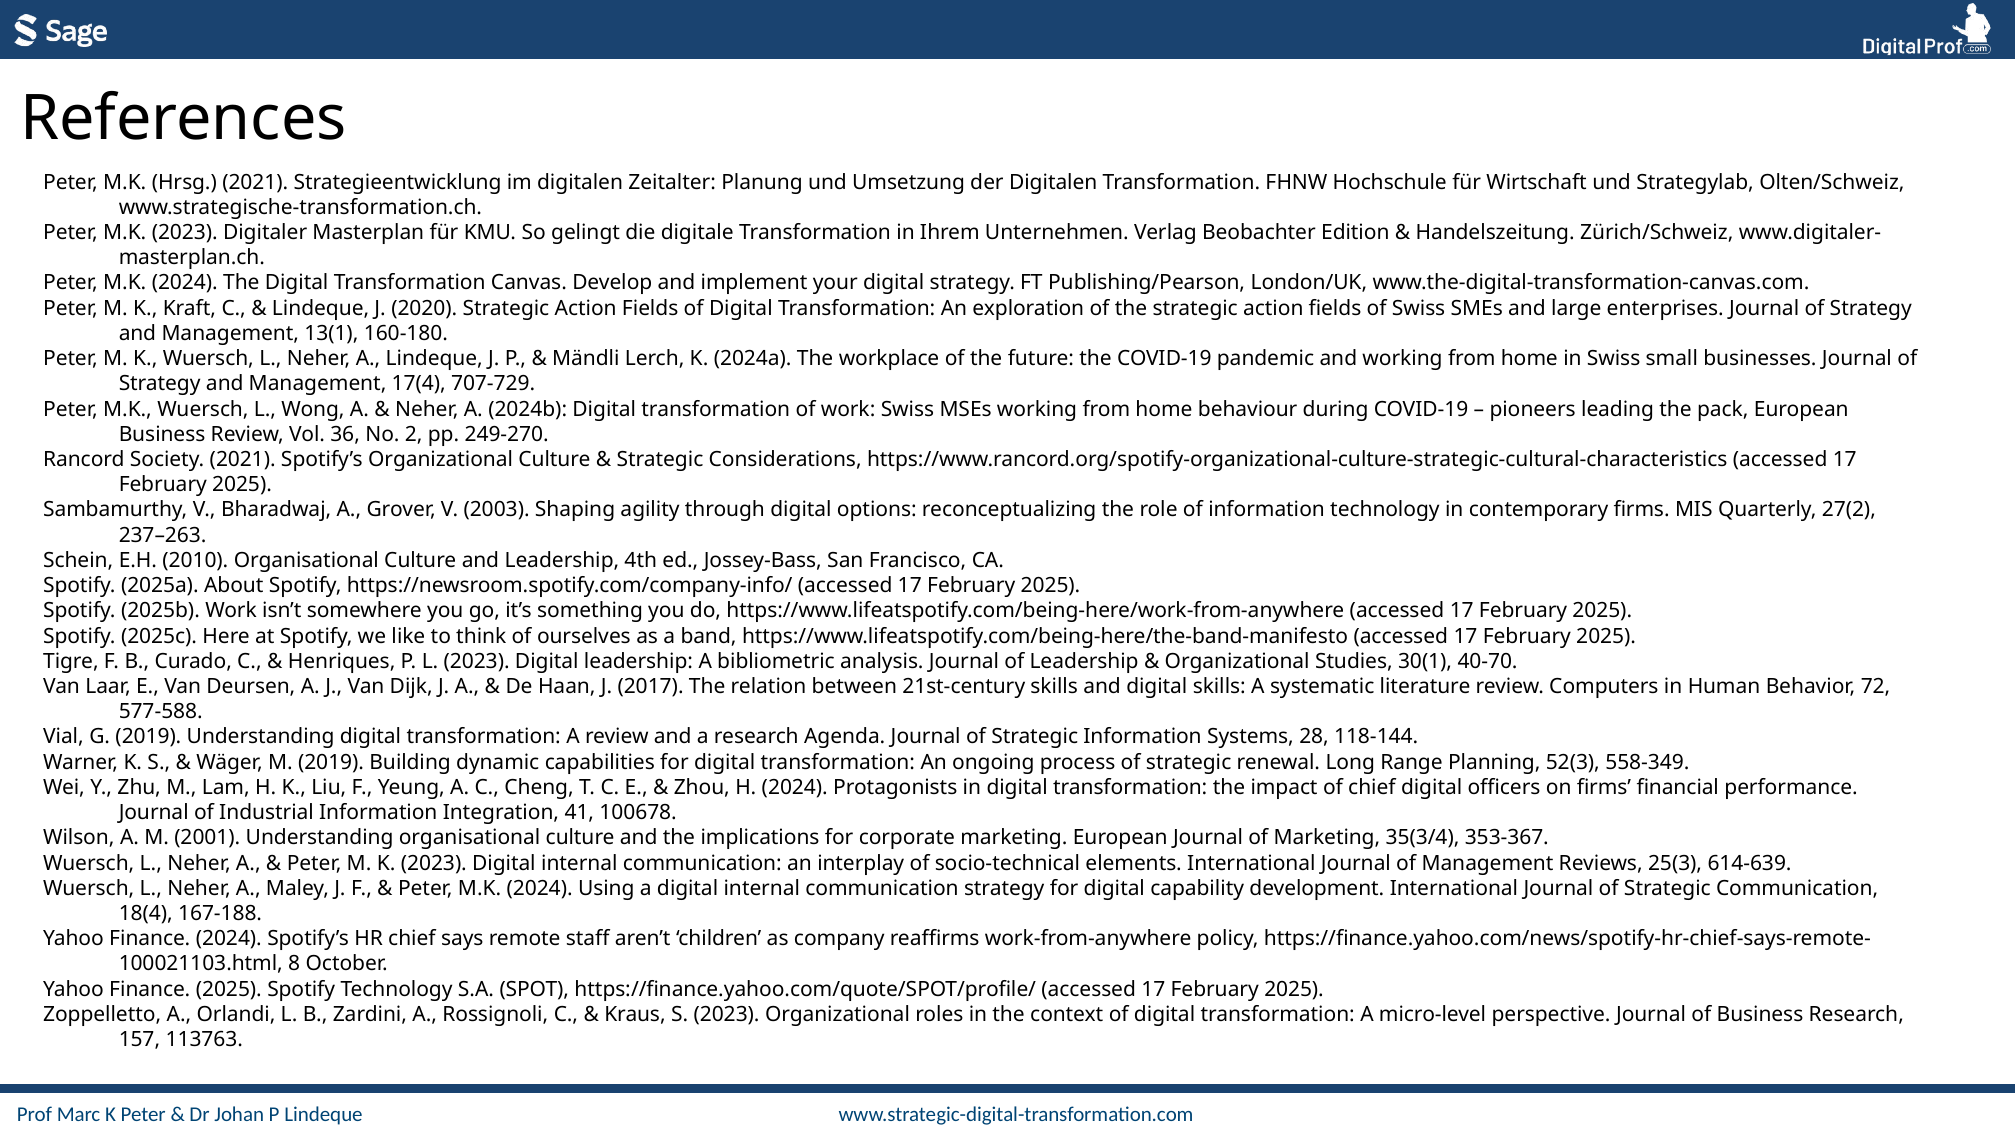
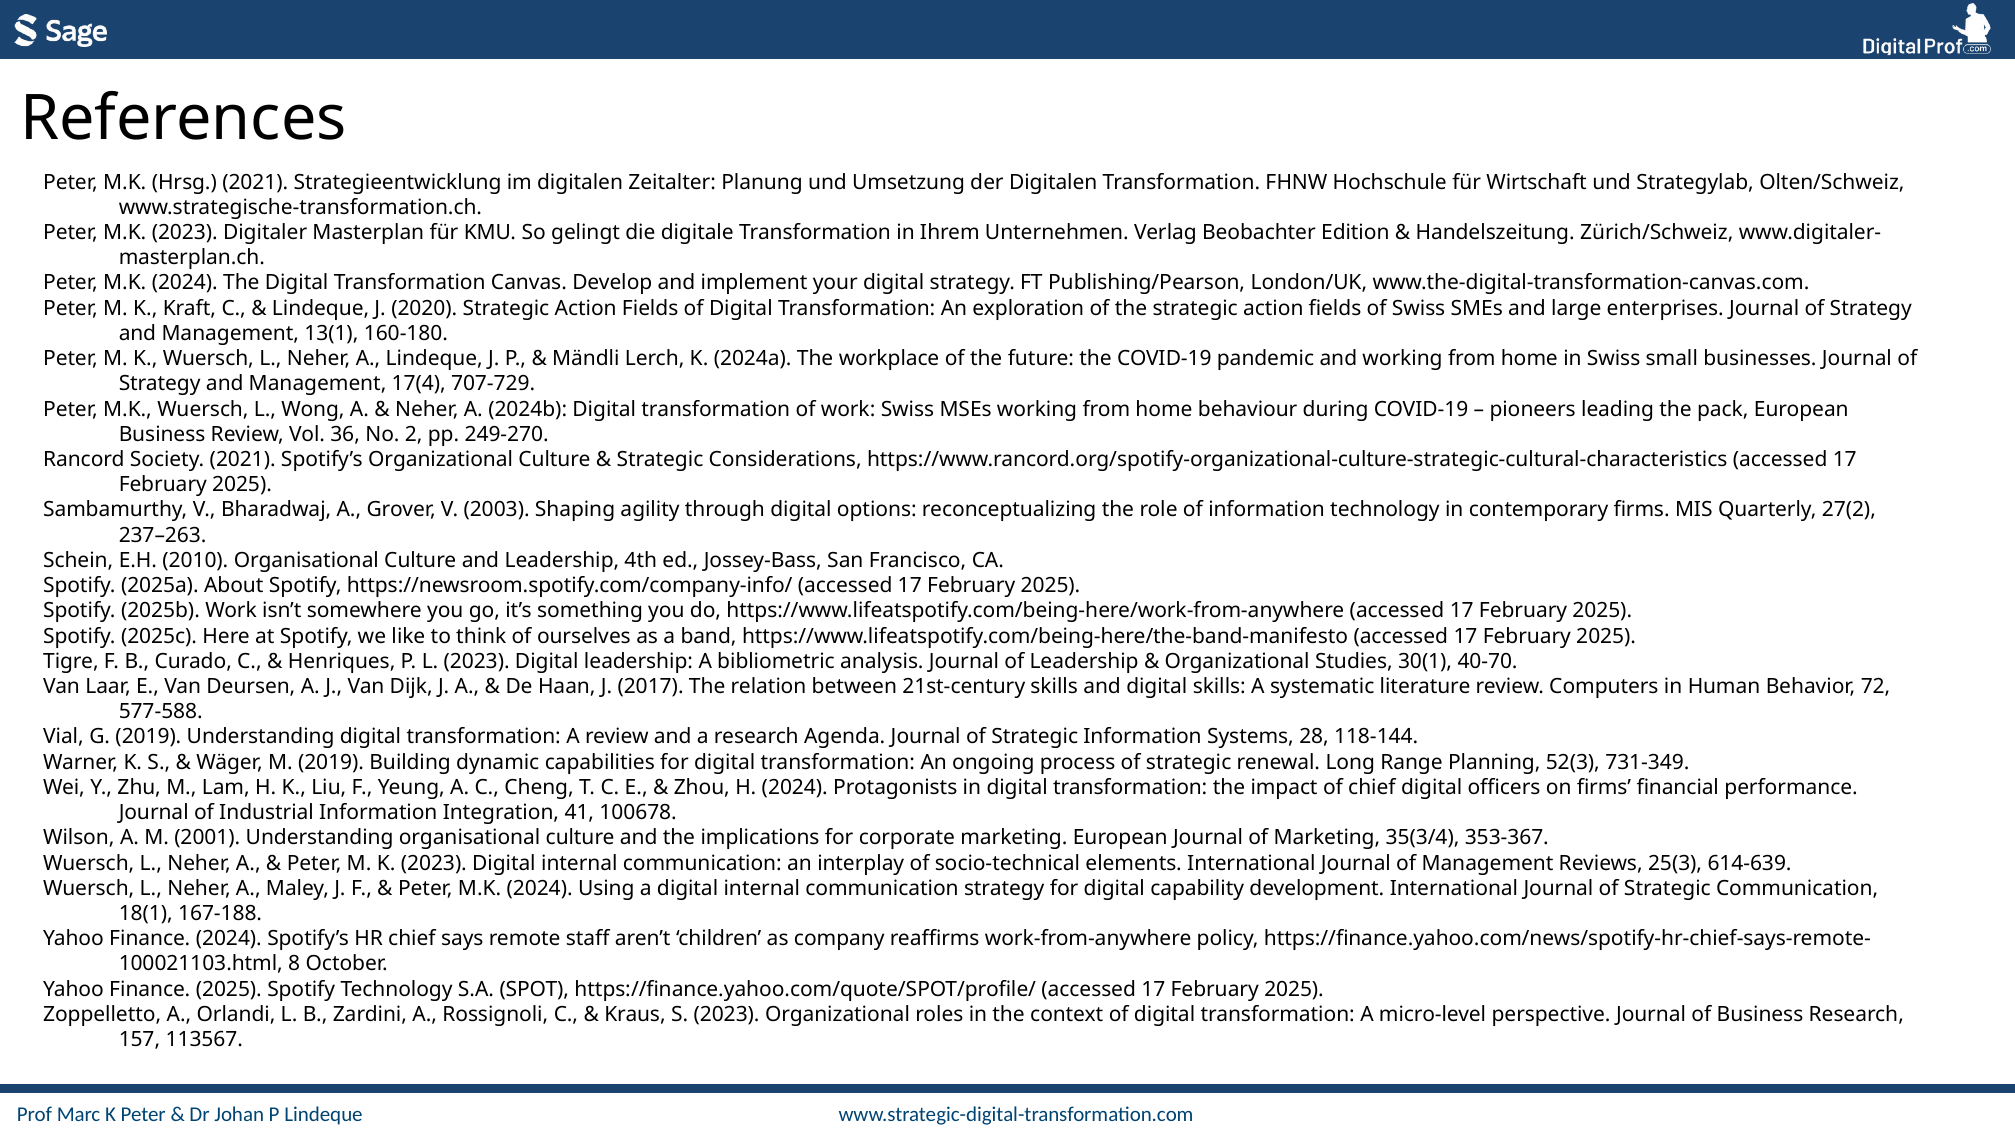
558-349: 558-349 -> 731-349
18(4: 18(4 -> 18(1
113763: 113763 -> 113567
